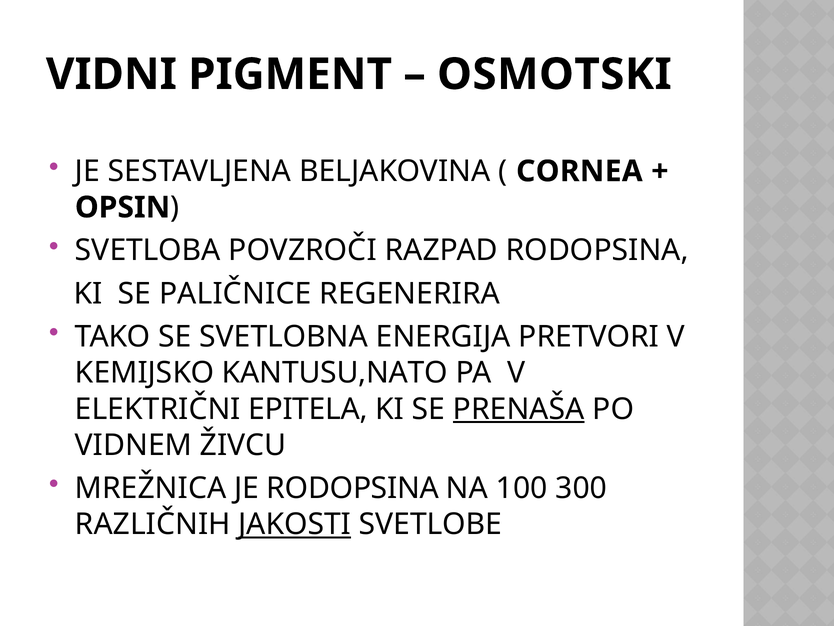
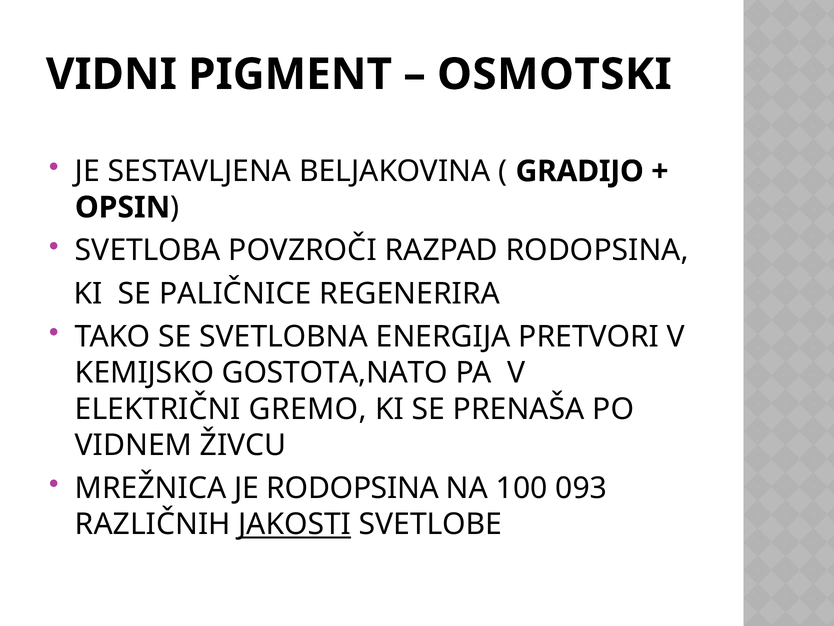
CORNEA: CORNEA -> GRADIJO
KANTUSU,NATO: KANTUSU,NATO -> GOSTOTA,NATO
EPITELA: EPITELA -> GREMO
PRENAŠA underline: present -> none
300: 300 -> 093
